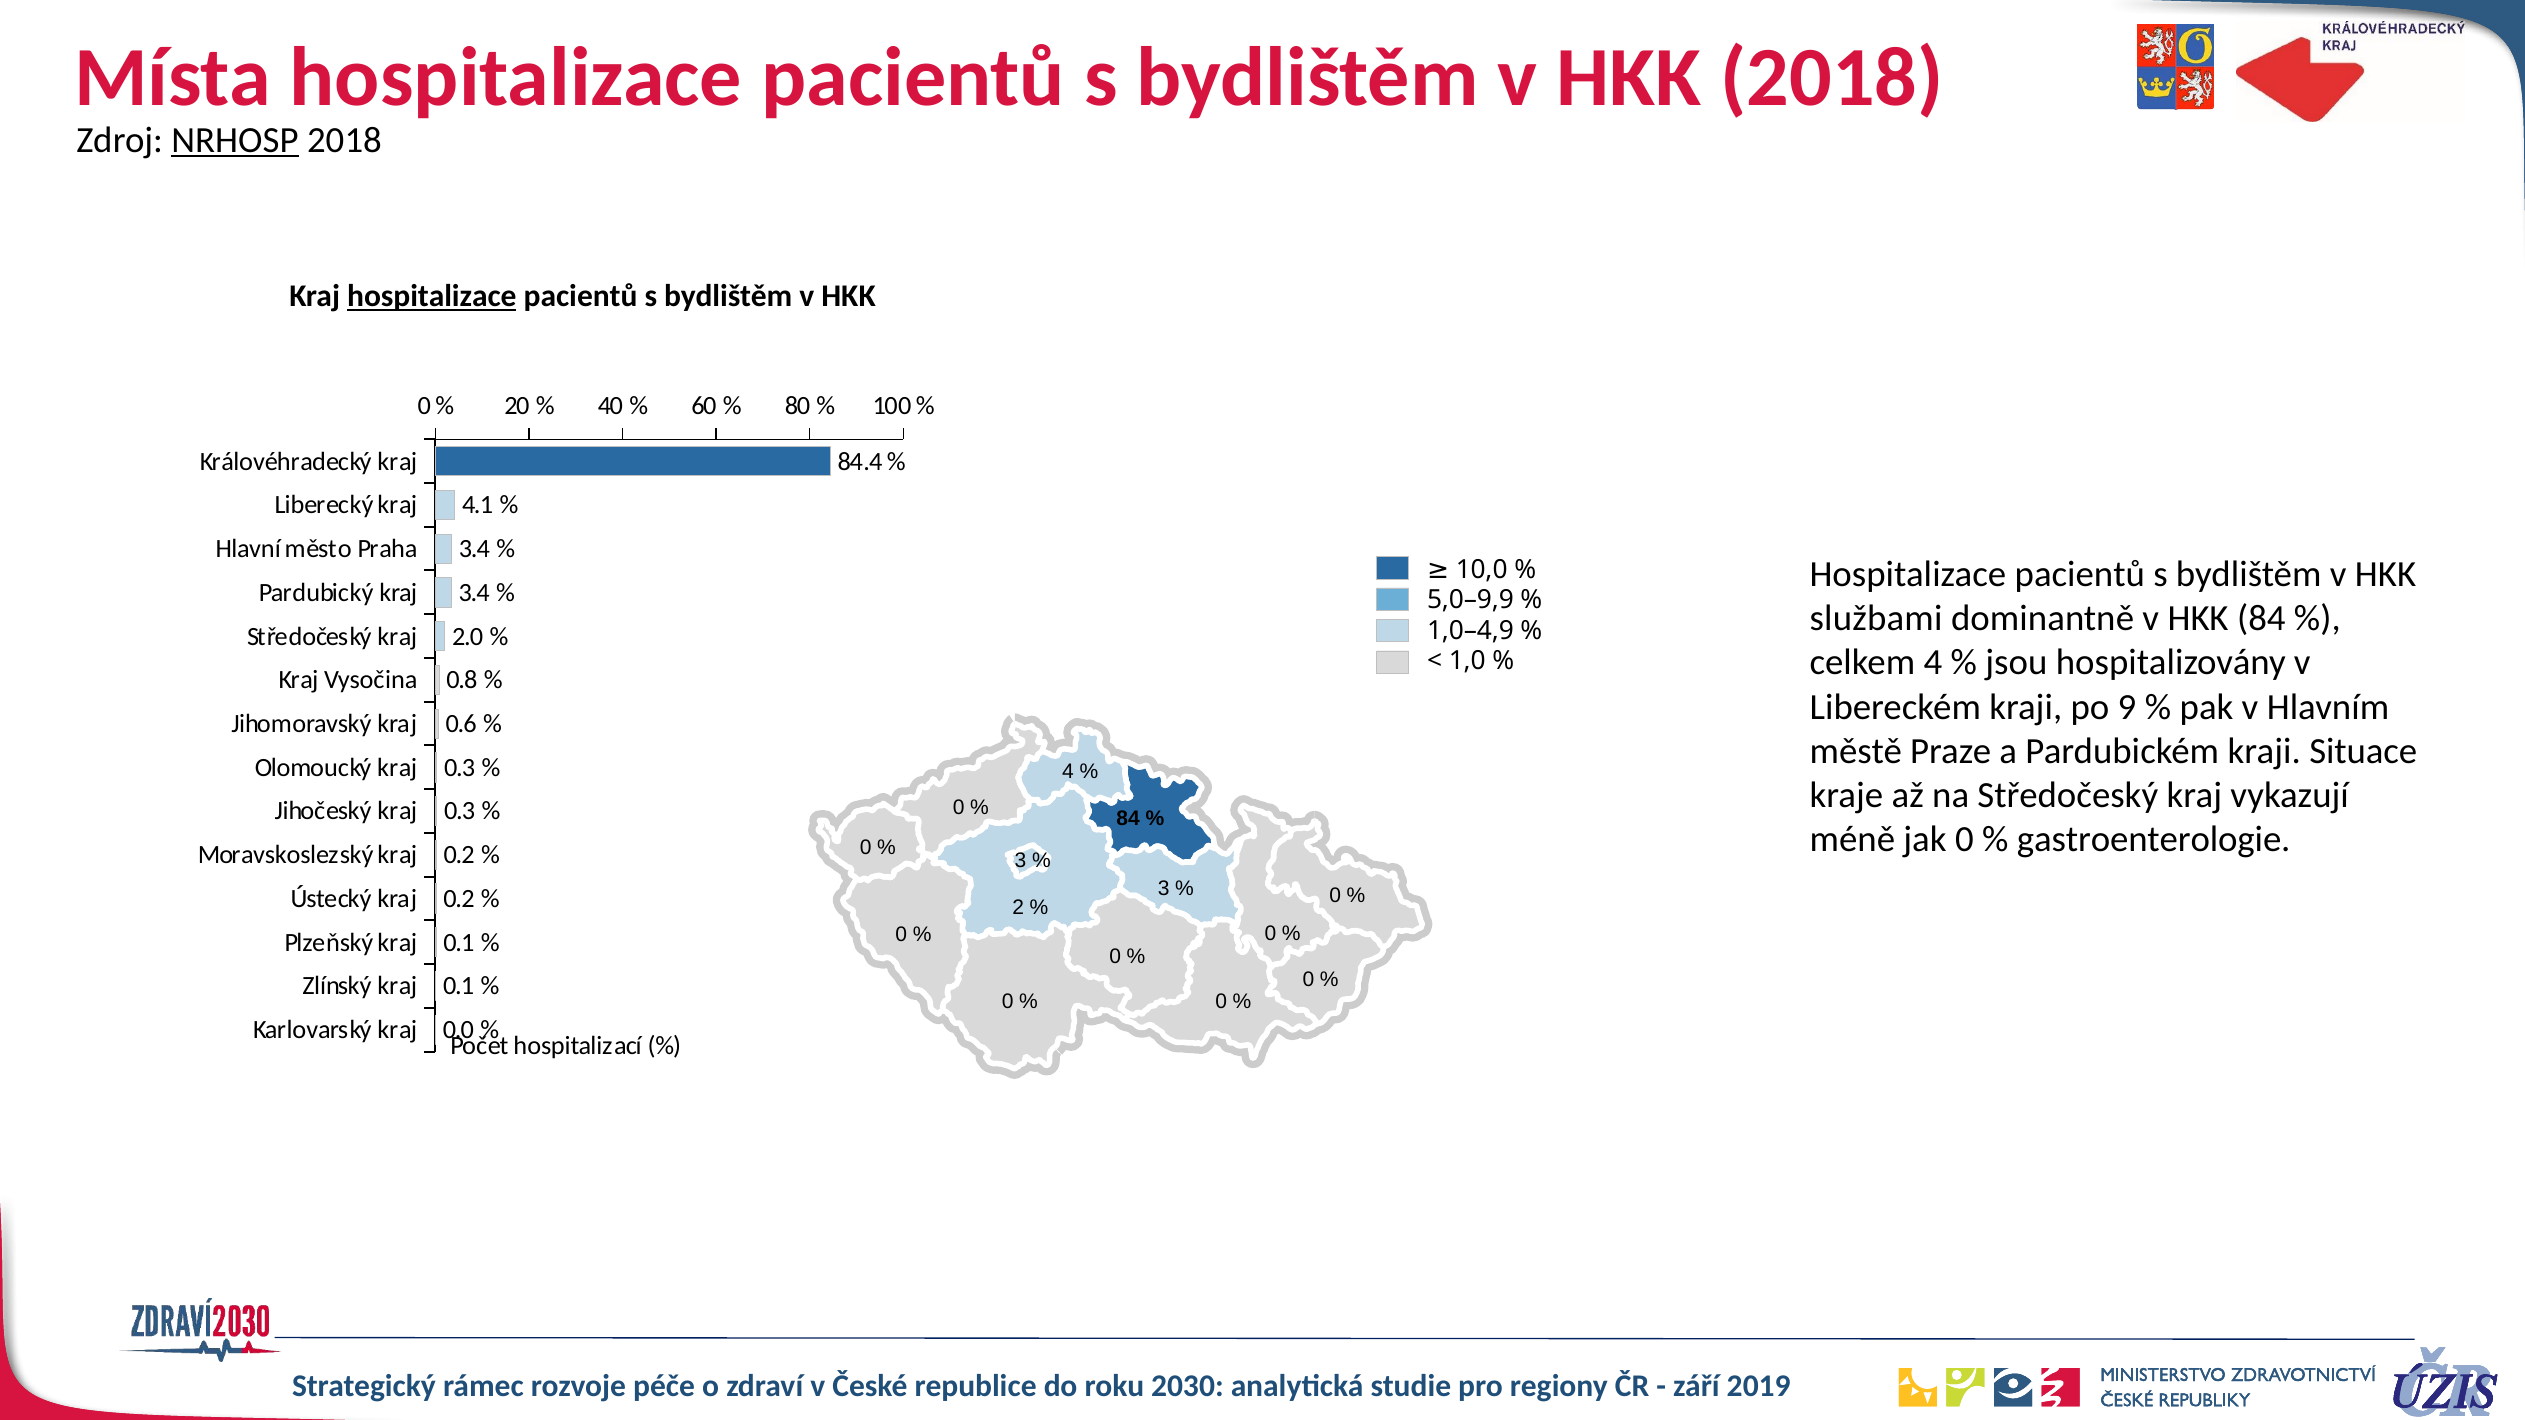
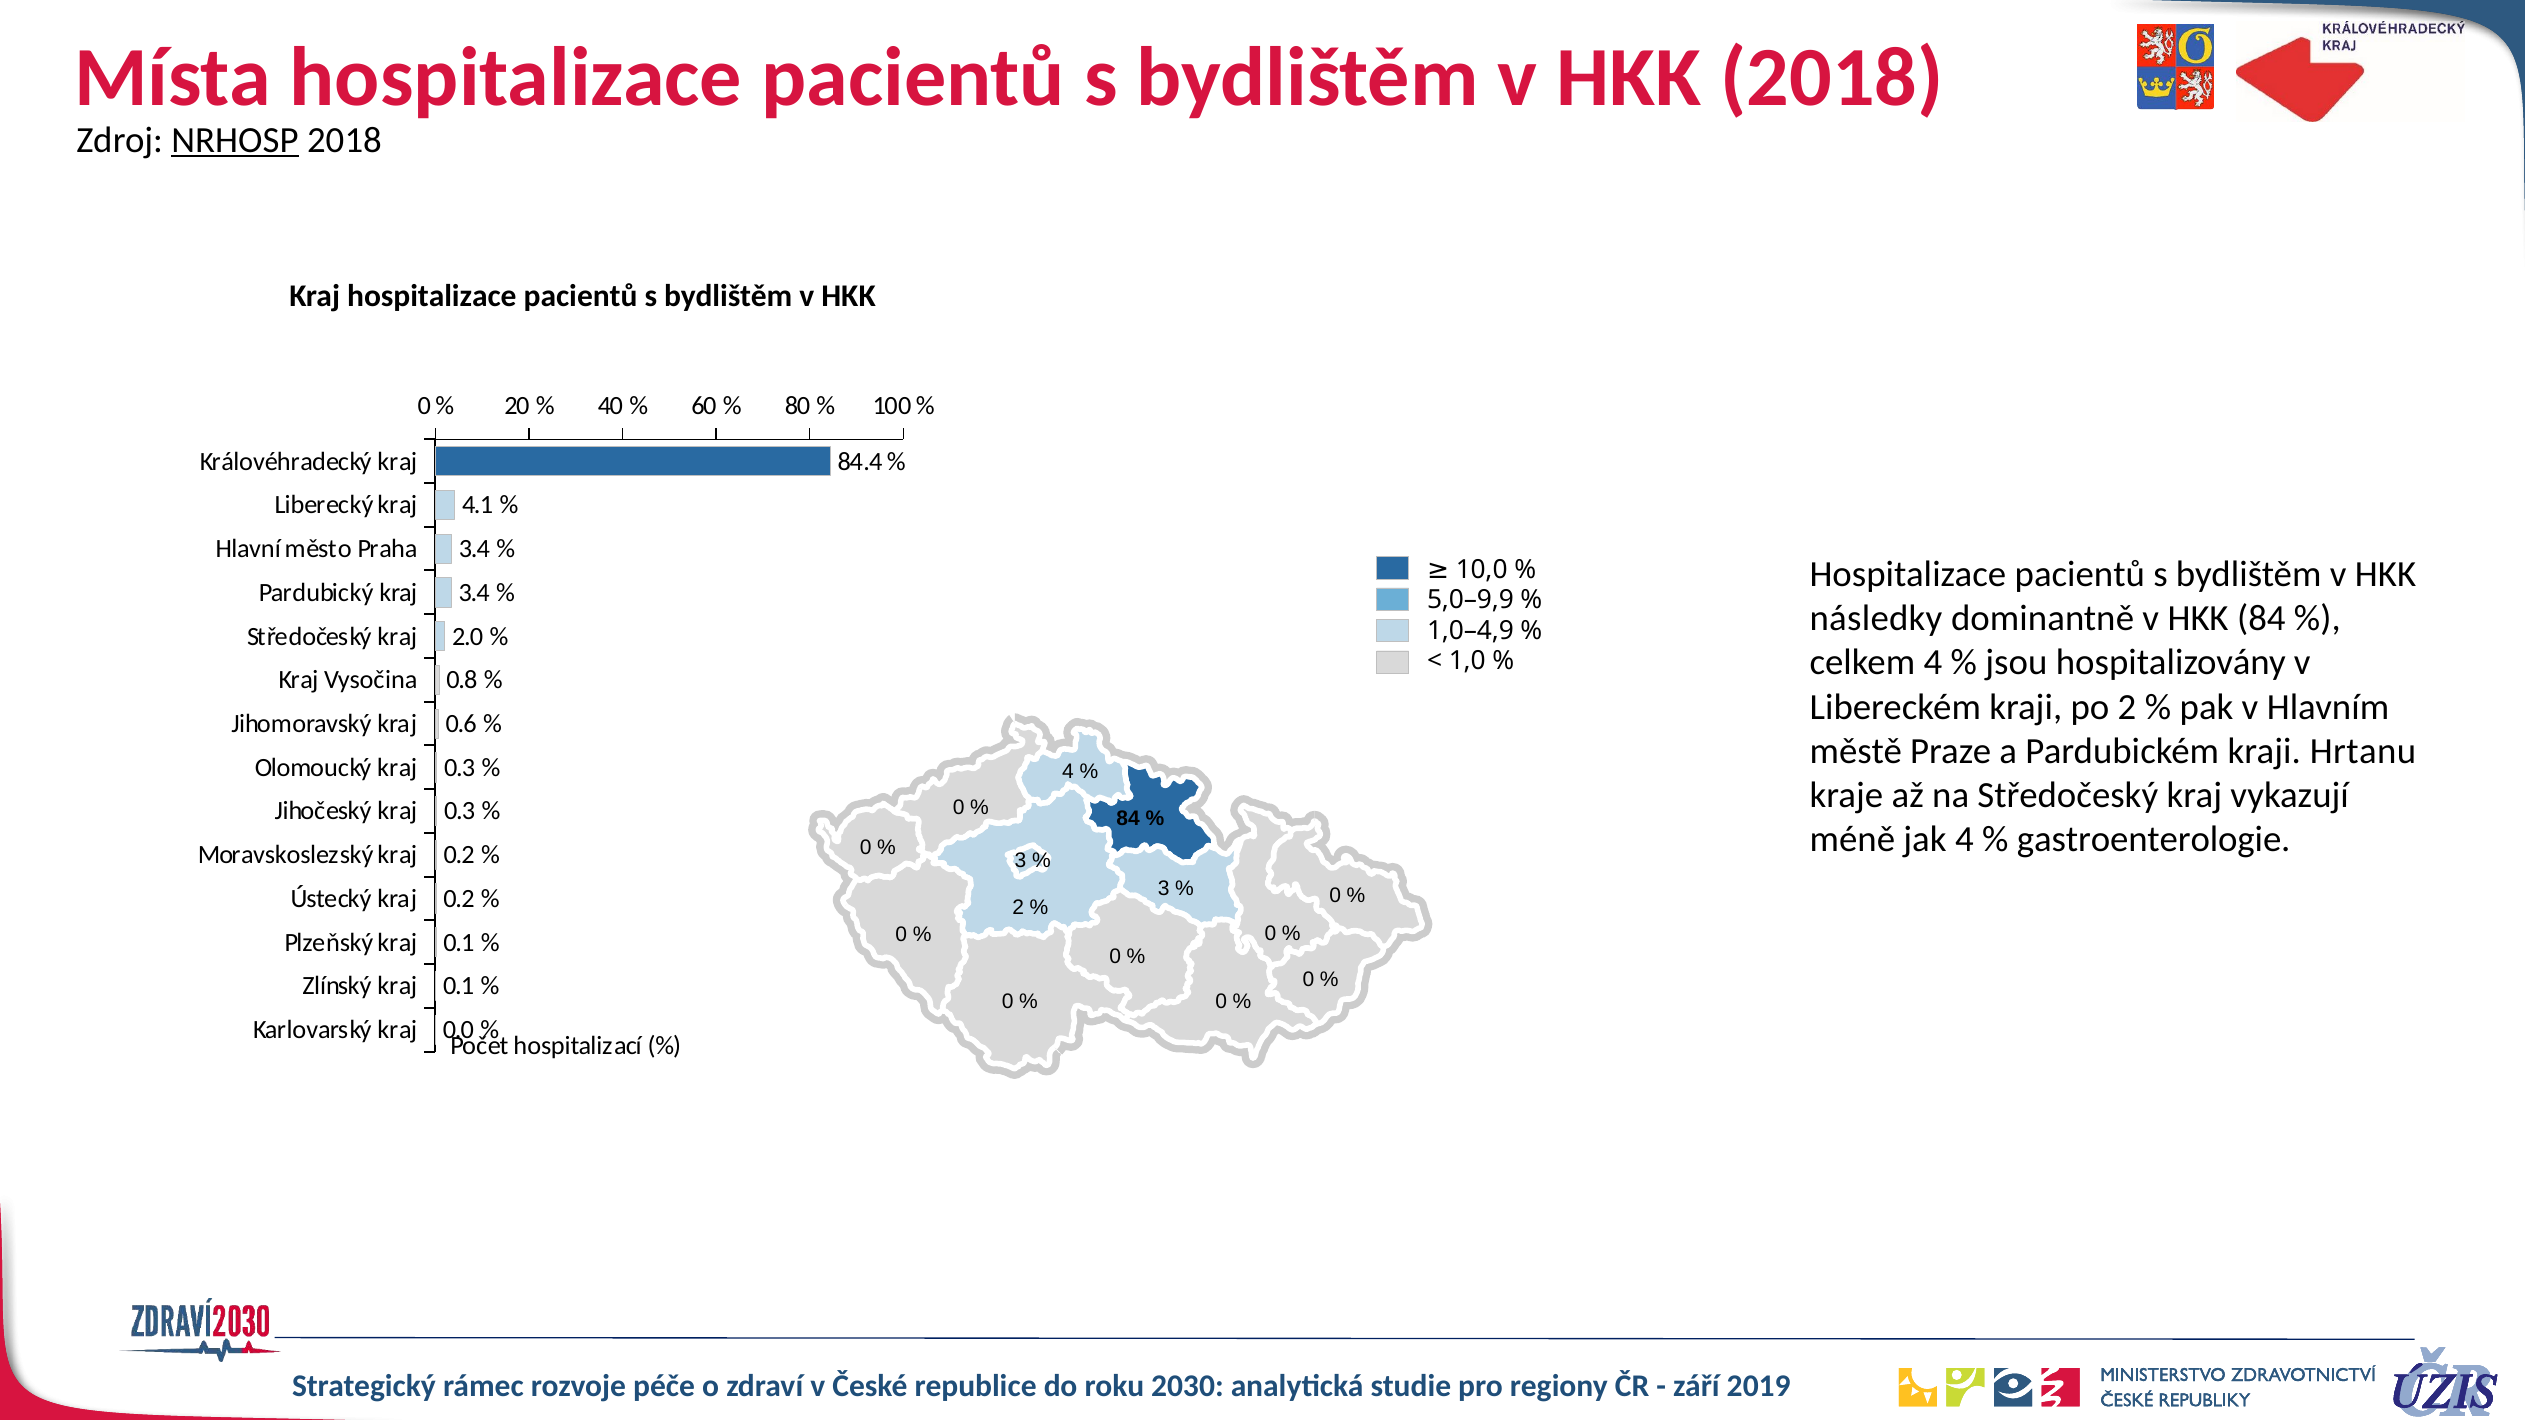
hospitalizace at (432, 296) underline: present -> none
službami: službami -> následky
po 9: 9 -> 2
Situace: Situace -> Hrtanu
jak 0: 0 -> 4
